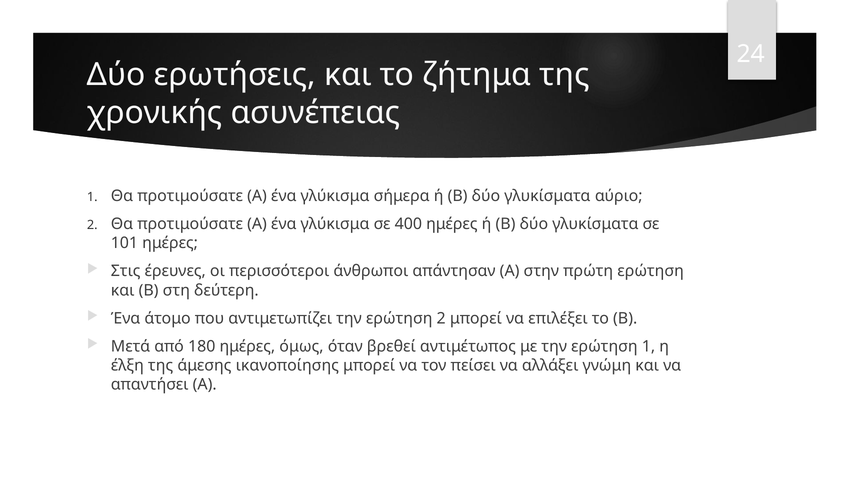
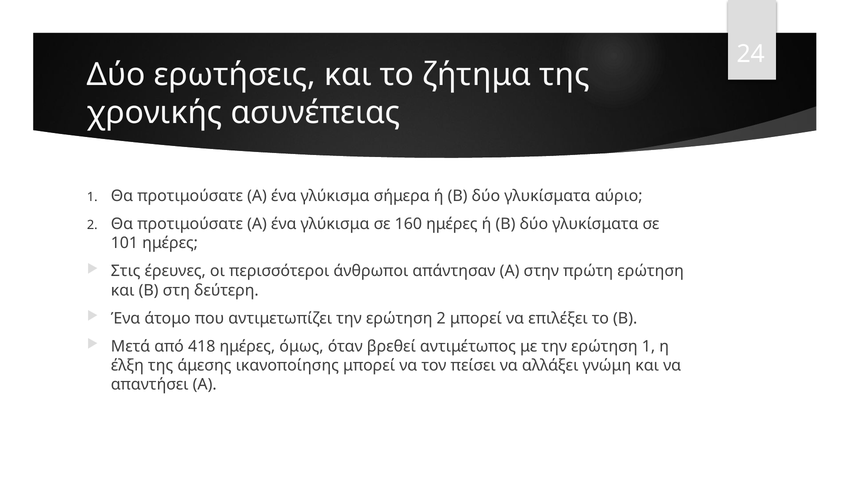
400: 400 -> 160
180: 180 -> 418
